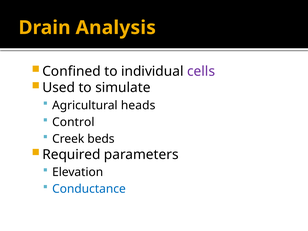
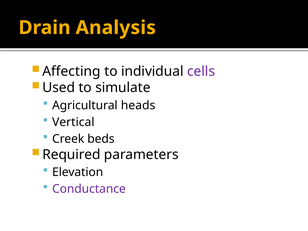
Confined: Confined -> Affecting
Control: Control -> Vertical
Conductance colour: blue -> purple
